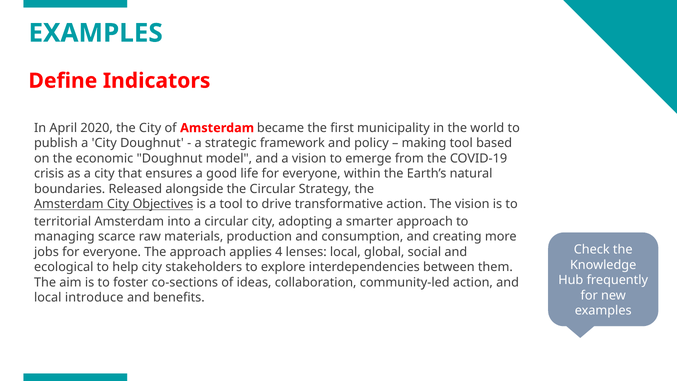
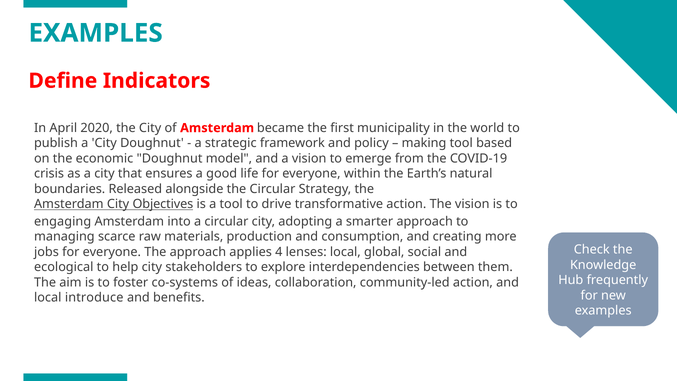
territorial: territorial -> engaging
co-sections: co-sections -> co-systems
